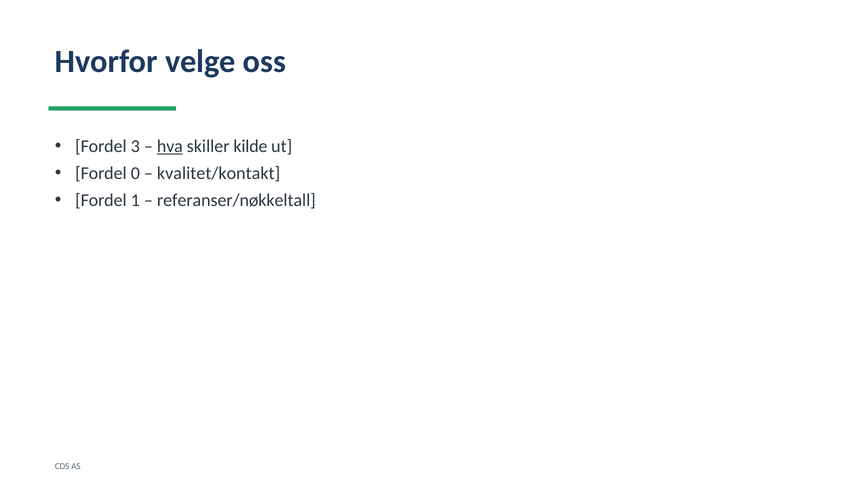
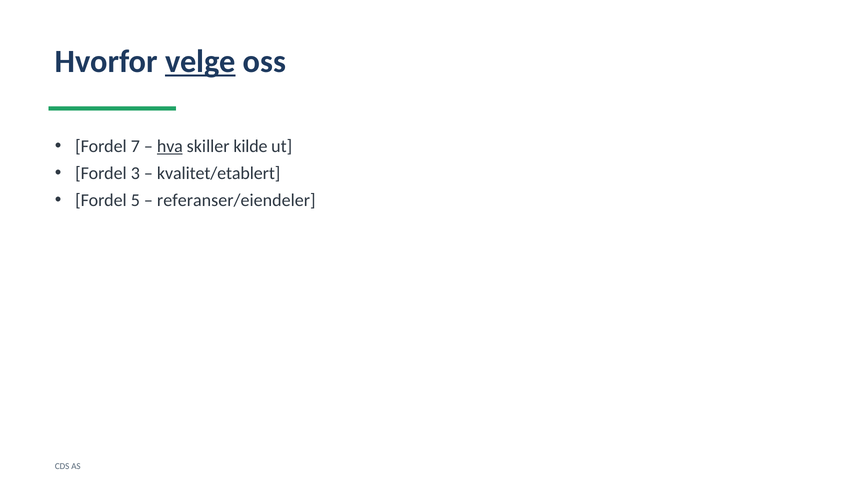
velge underline: none -> present
3: 3 -> 7
0: 0 -> 3
kvalitet/kontakt: kvalitet/kontakt -> kvalitet/etablert
1: 1 -> 5
referanser/nøkkeltall: referanser/nøkkeltall -> referanser/eiendeler
